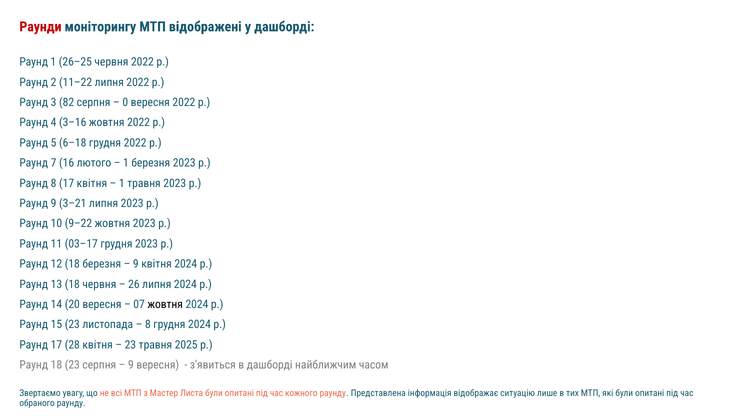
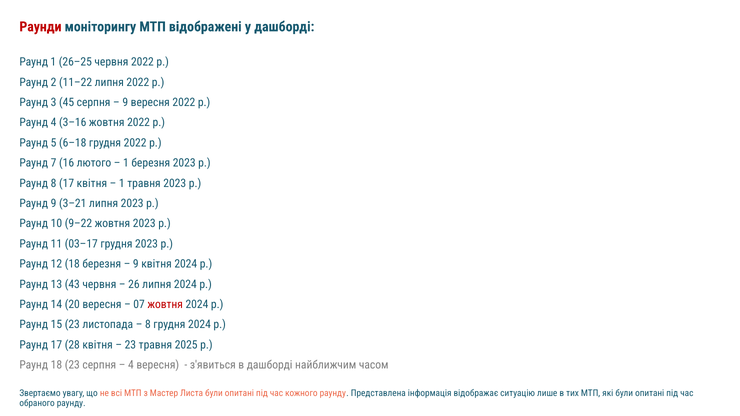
82: 82 -> 45
0 at (125, 102): 0 -> 9
13 18: 18 -> 43
жовтня at (165, 305) colour: black -> red
9 at (131, 365): 9 -> 4
